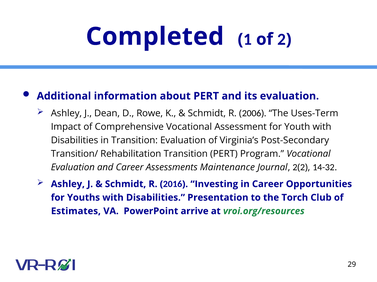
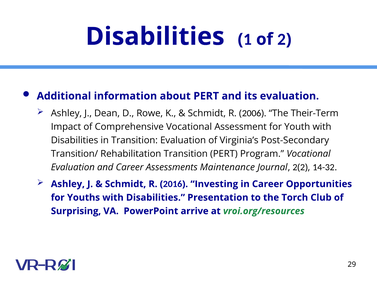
Completed at (155, 37): Completed -> Disabilities
Uses-Term: Uses-Term -> Their-Term
Estimates: Estimates -> Surprising
